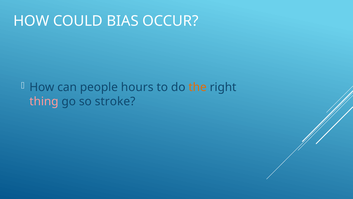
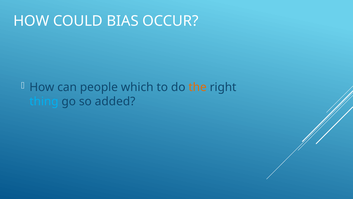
hours: hours -> which
thing colour: pink -> light blue
stroke: stroke -> added
